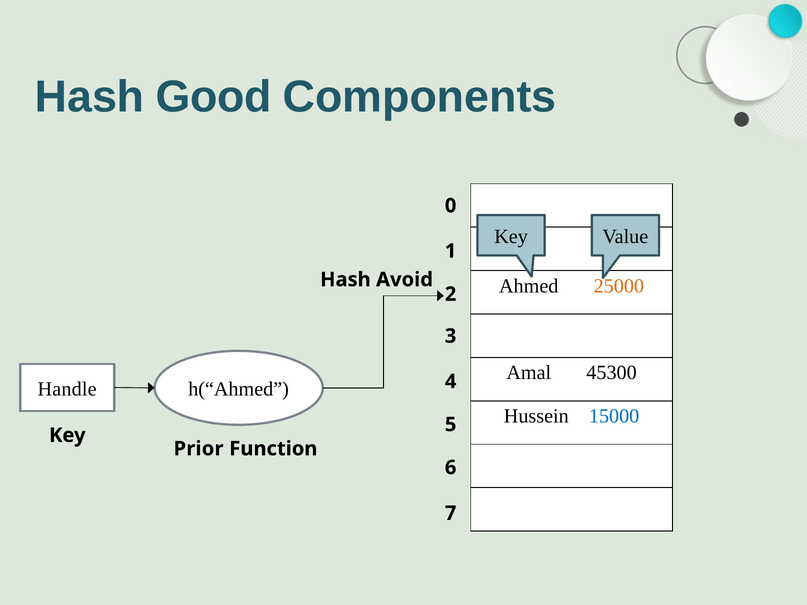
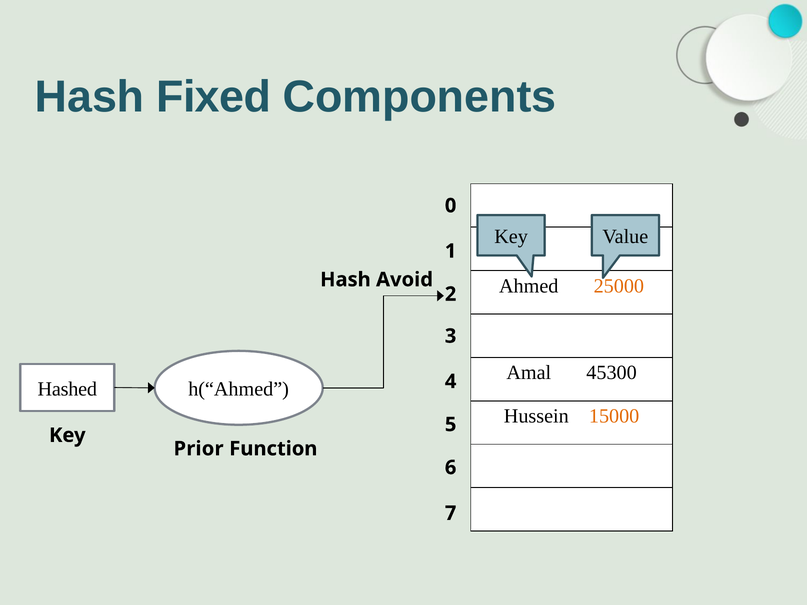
Good: Good -> Fixed
Handle: Handle -> Hashed
15000 colour: blue -> orange
